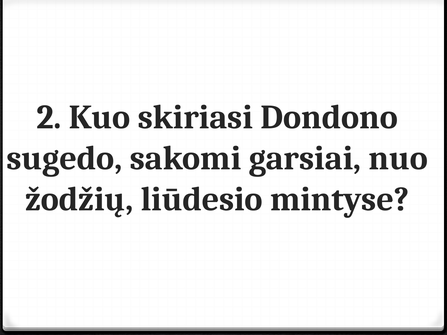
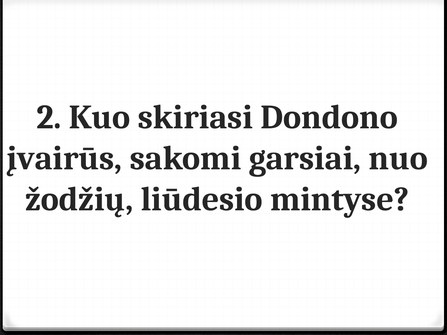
sugedo: sugedo -> įvairūs
